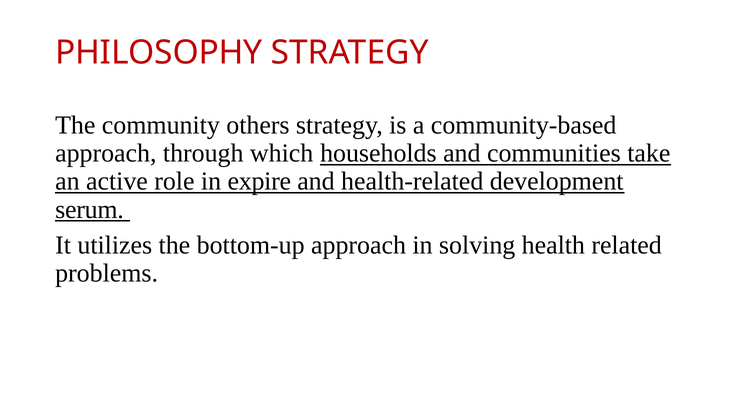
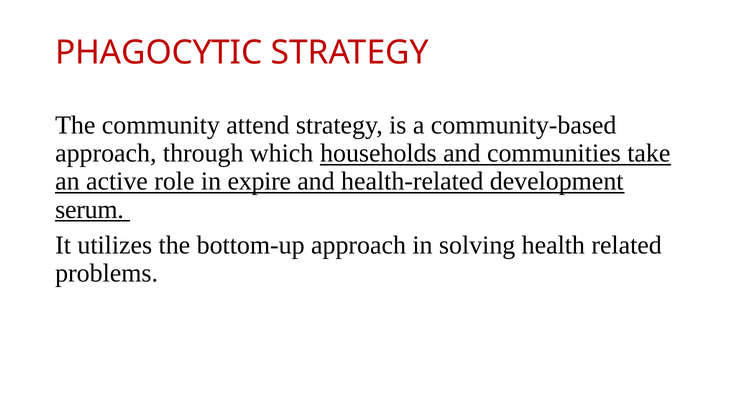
PHILOSOPHY: PHILOSOPHY -> PHAGOCYTIC
others: others -> attend
